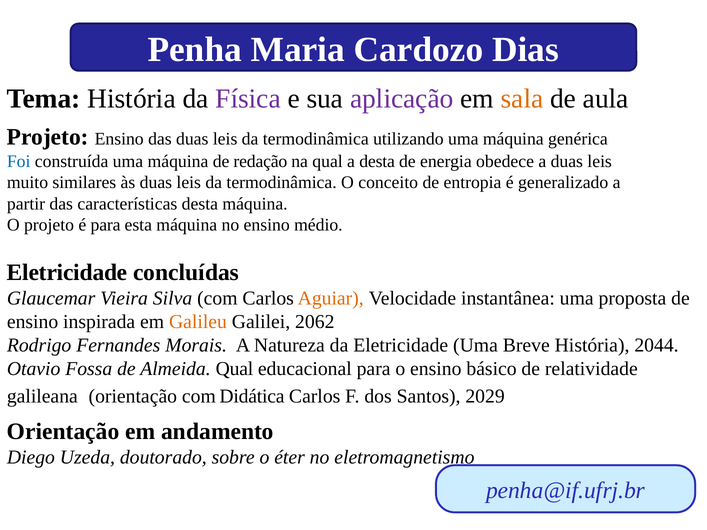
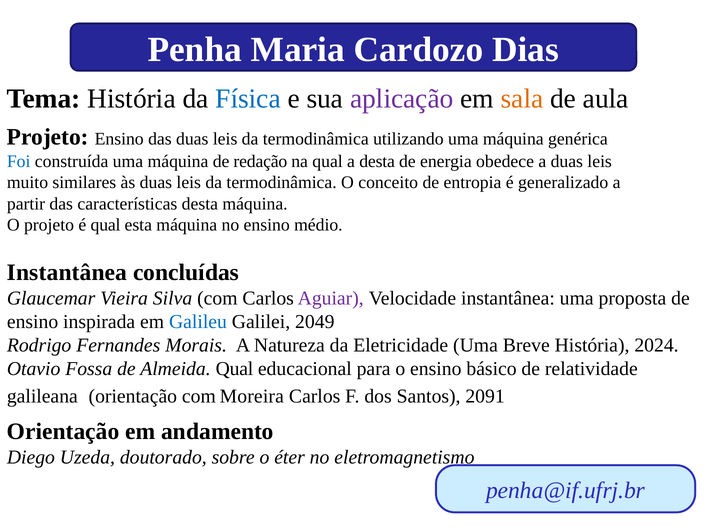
Física colour: purple -> blue
é para: para -> qual
Eletricidade at (67, 273): Eletricidade -> Instantânea
Aguiar colour: orange -> purple
Galileu colour: orange -> blue
2062: 2062 -> 2049
2044: 2044 -> 2024
Didática: Didática -> Moreira
2029: 2029 -> 2091
